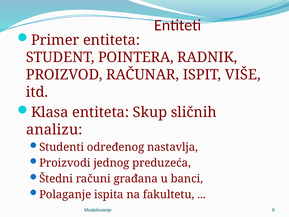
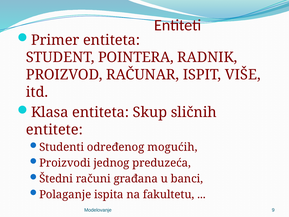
analizu: analizu -> entitete
nastavlja: nastavlja -> mogućih
